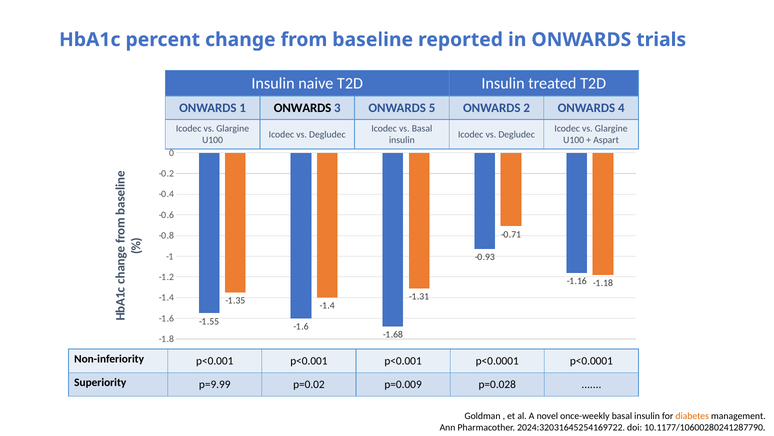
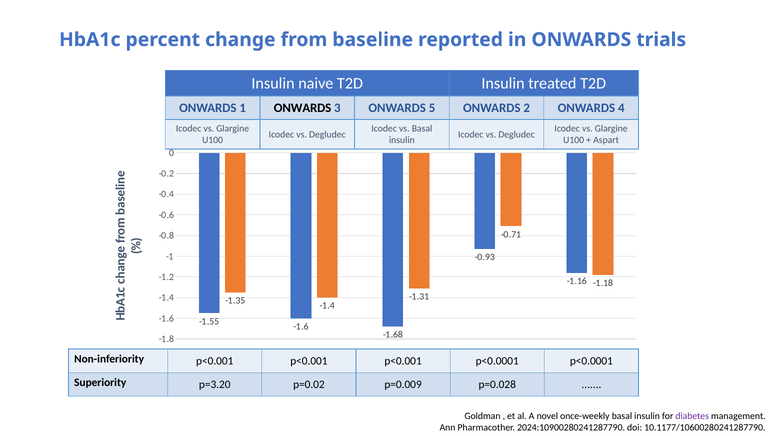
p=9.99: p=9.99 -> p=3.20
diabetes colour: orange -> purple
2024:32031645254169722: 2024:32031645254169722 -> 2024:10900280241287790
